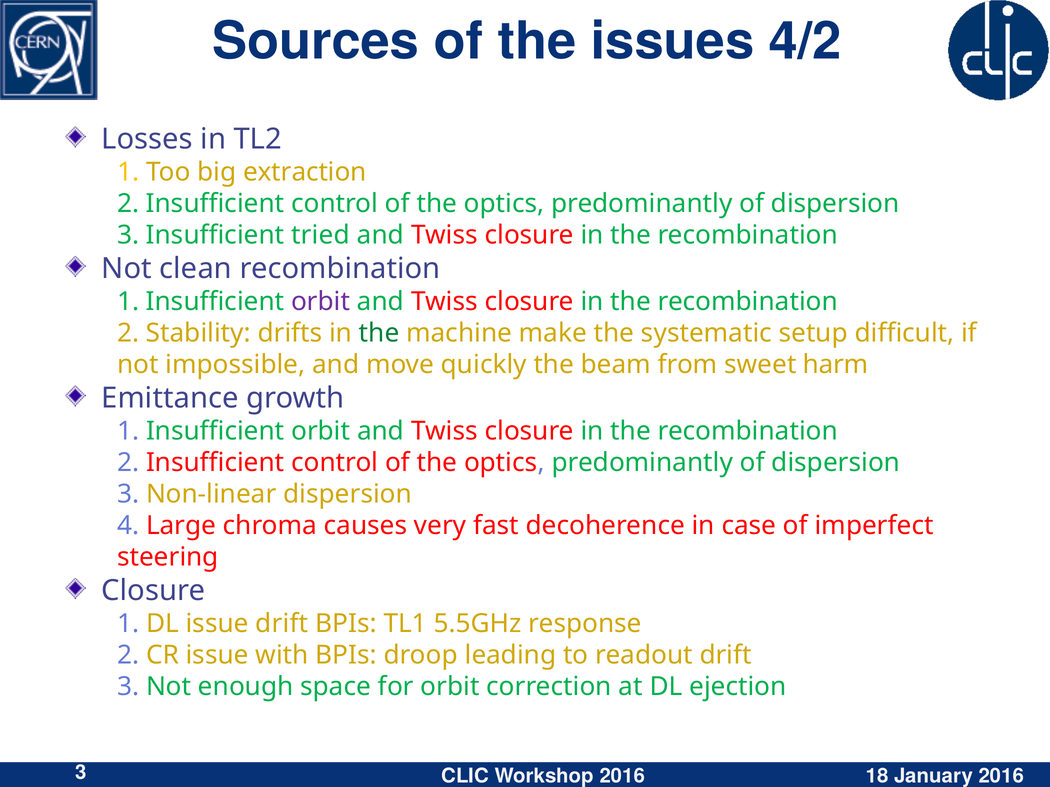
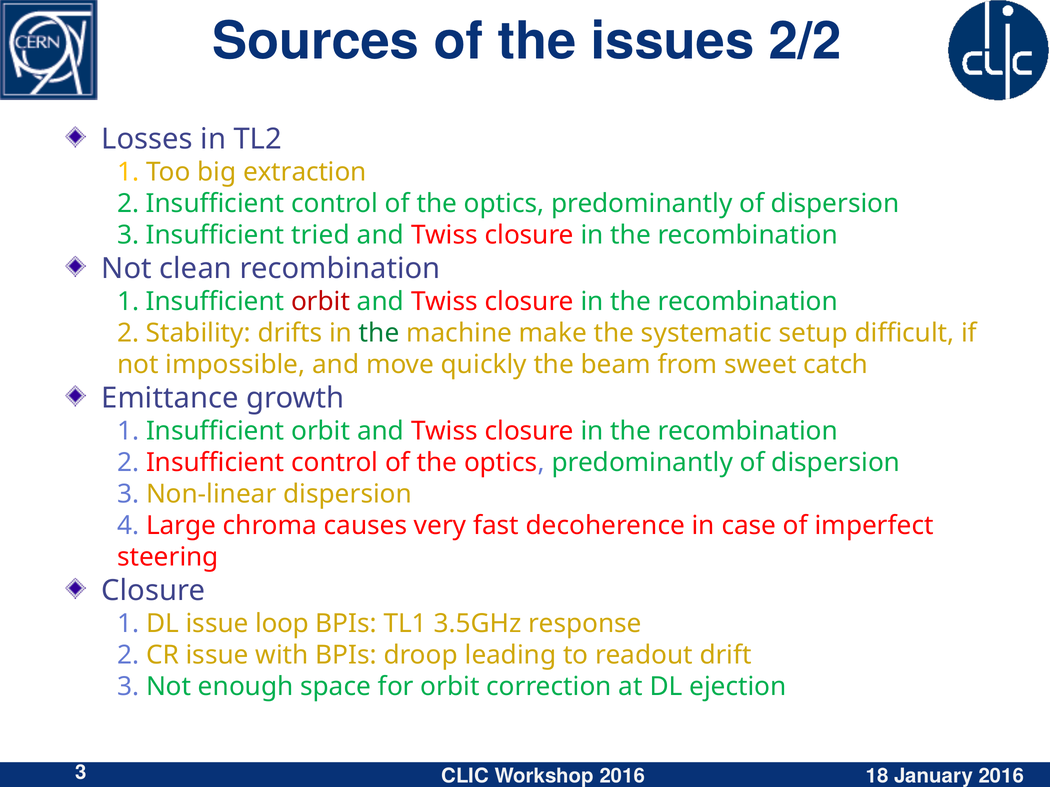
4/2: 4/2 -> 2/2
orbit at (321, 302) colour: purple -> red
harm: harm -> catch
issue drift: drift -> loop
5.5GHz: 5.5GHz -> 3.5GHz
